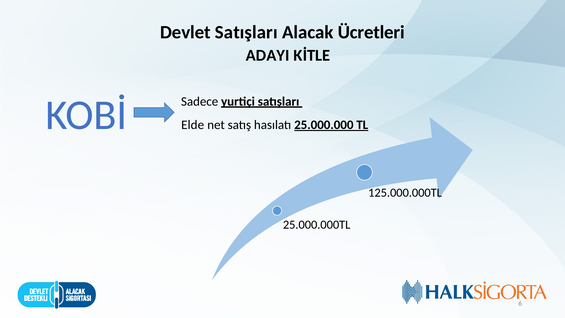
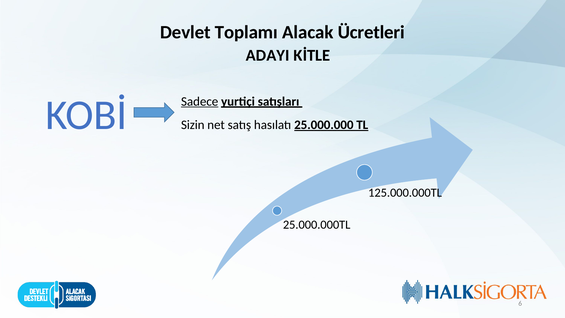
Devlet Satışları: Satışları -> Toplamı
Sadece underline: none -> present
Elde: Elde -> Sizin
